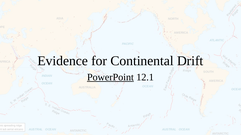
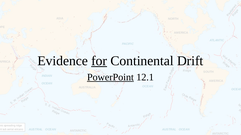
for underline: none -> present
